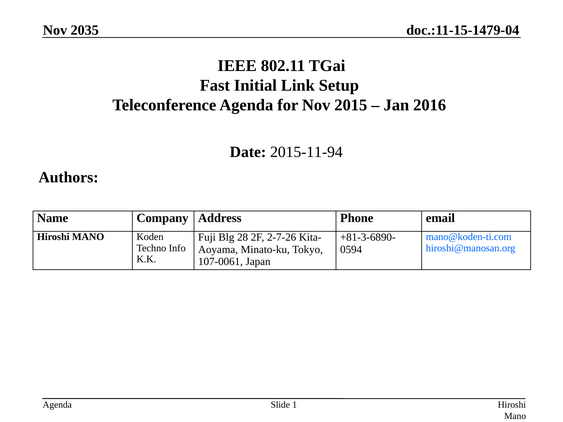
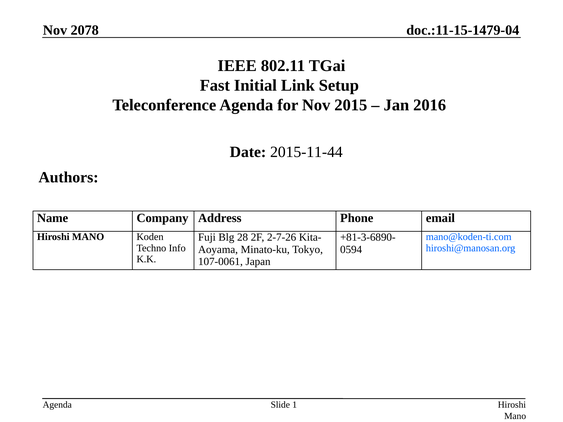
2035: 2035 -> 2078
2015-11-94: 2015-11-94 -> 2015-11-44
